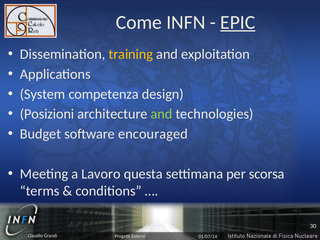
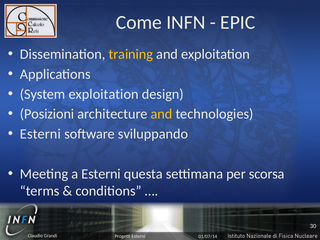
EPIC underline: present -> none
System competenza: competenza -> exploitation
and at (162, 114) colour: light green -> yellow
Budget at (40, 134): Budget -> Esterni
encouraged: encouraged -> sviluppando
a Lavoro: Lavoro -> Esterni
